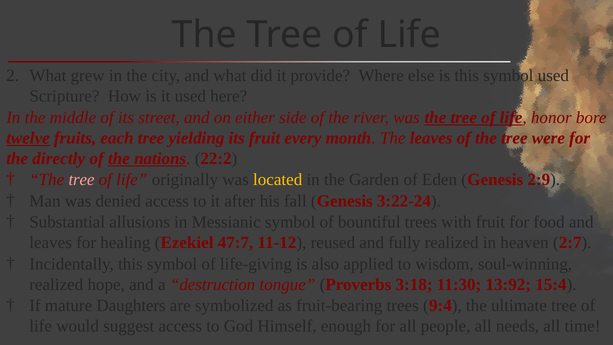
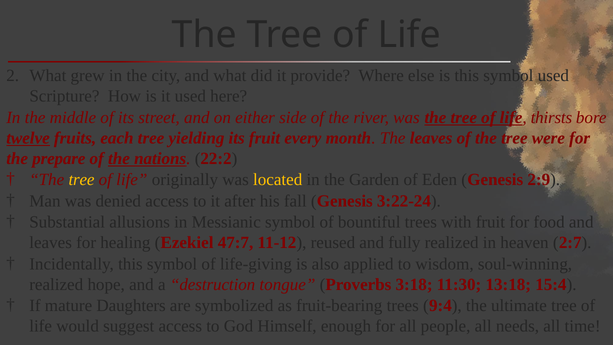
honor: honor -> thirsts
directly: directly -> prepare
tree at (82, 180) colour: pink -> yellow
13:92: 13:92 -> 13:18
